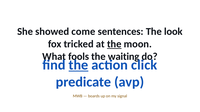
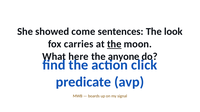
tricked: tricked -> carries
fools: fools -> here
waiting: waiting -> anyone
the at (78, 65) underline: present -> none
